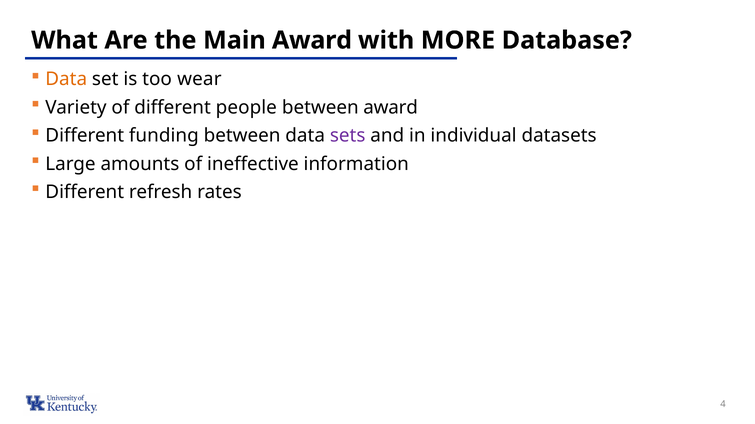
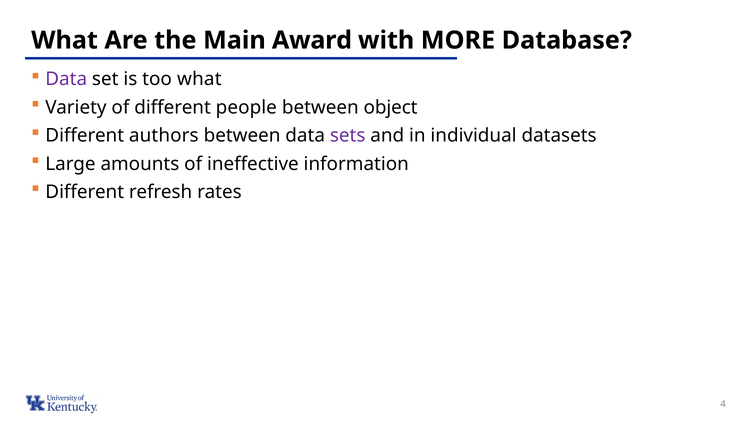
Data at (66, 79) colour: orange -> purple
too wear: wear -> what
between award: award -> object
funding: funding -> authors
